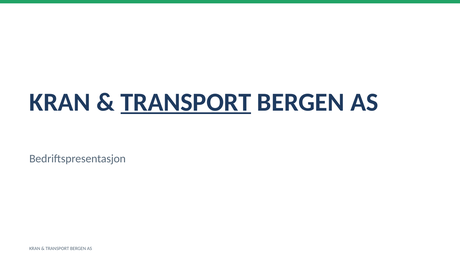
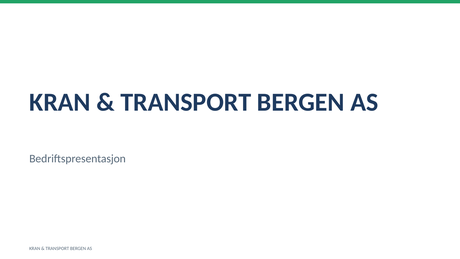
TRANSPORT at (186, 102) underline: present -> none
